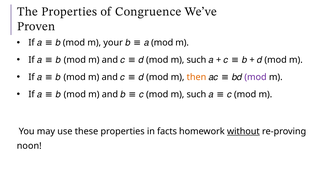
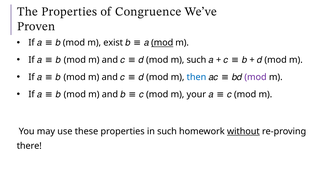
your: your -> exist
mod at (162, 43) underline: none -> present
then colour: orange -> blue
such at (196, 94): such -> your
in facts: facts -> such
noon: noon -> there
